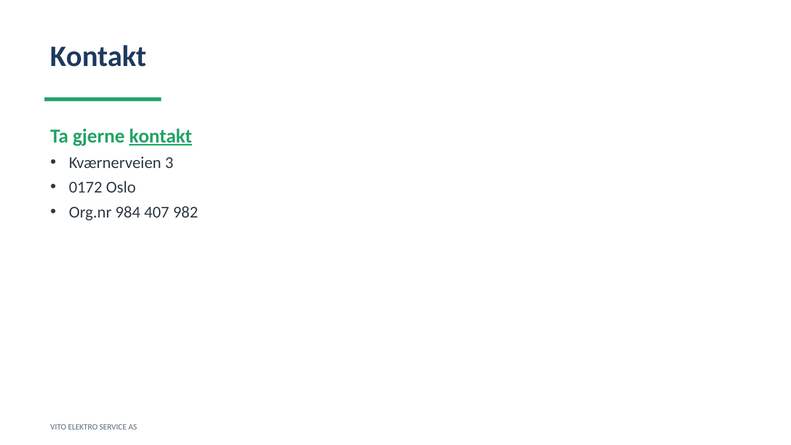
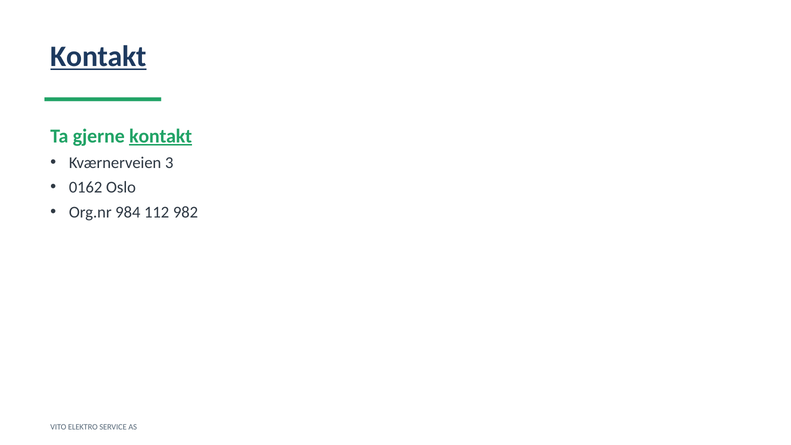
Kontakt at (99, 56) underline: none -> present
0172: 0172 -> 0162
407: 407 -> 112
